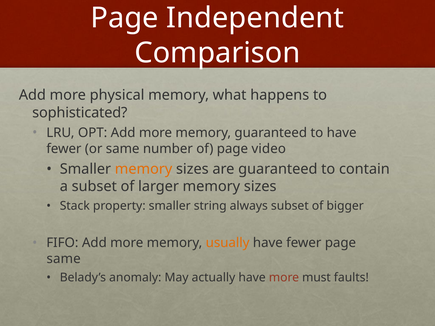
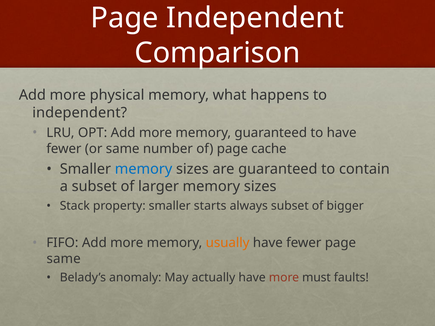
sophisticated at (80, 113): sophisticated -> independent
video: video -> cache
memory at (144, 169) colour: orange -> blue
string: string -> starts
